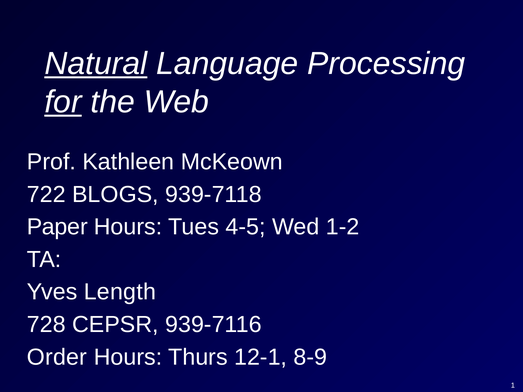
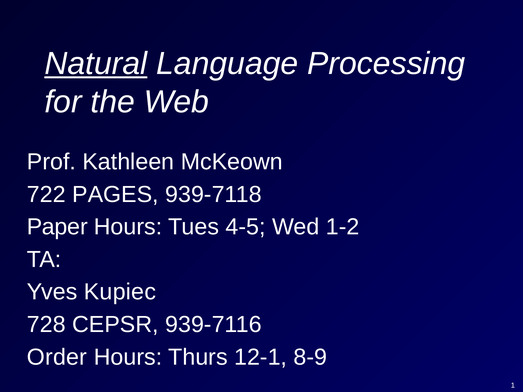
for underline: present -> none
BLOGS: BLOGS -> PAGES
Length: Length -> Kupiec
